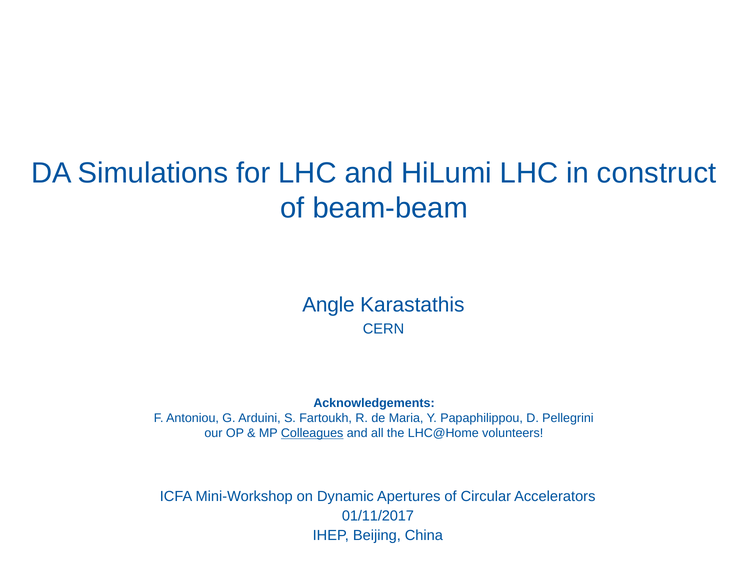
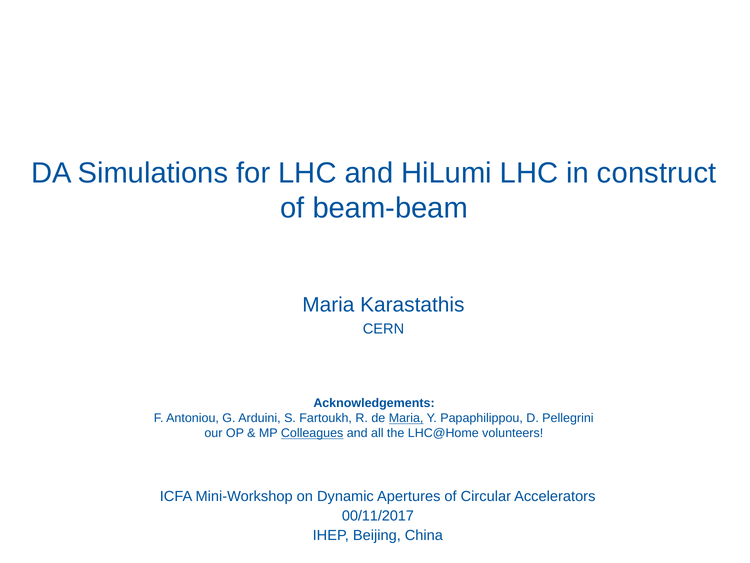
Angle at (328, 305): Angle -> Maria
Maria at (406, 418) underline: none -> present
01/11/2017: 01/11/2017 -> 00/11/2017
